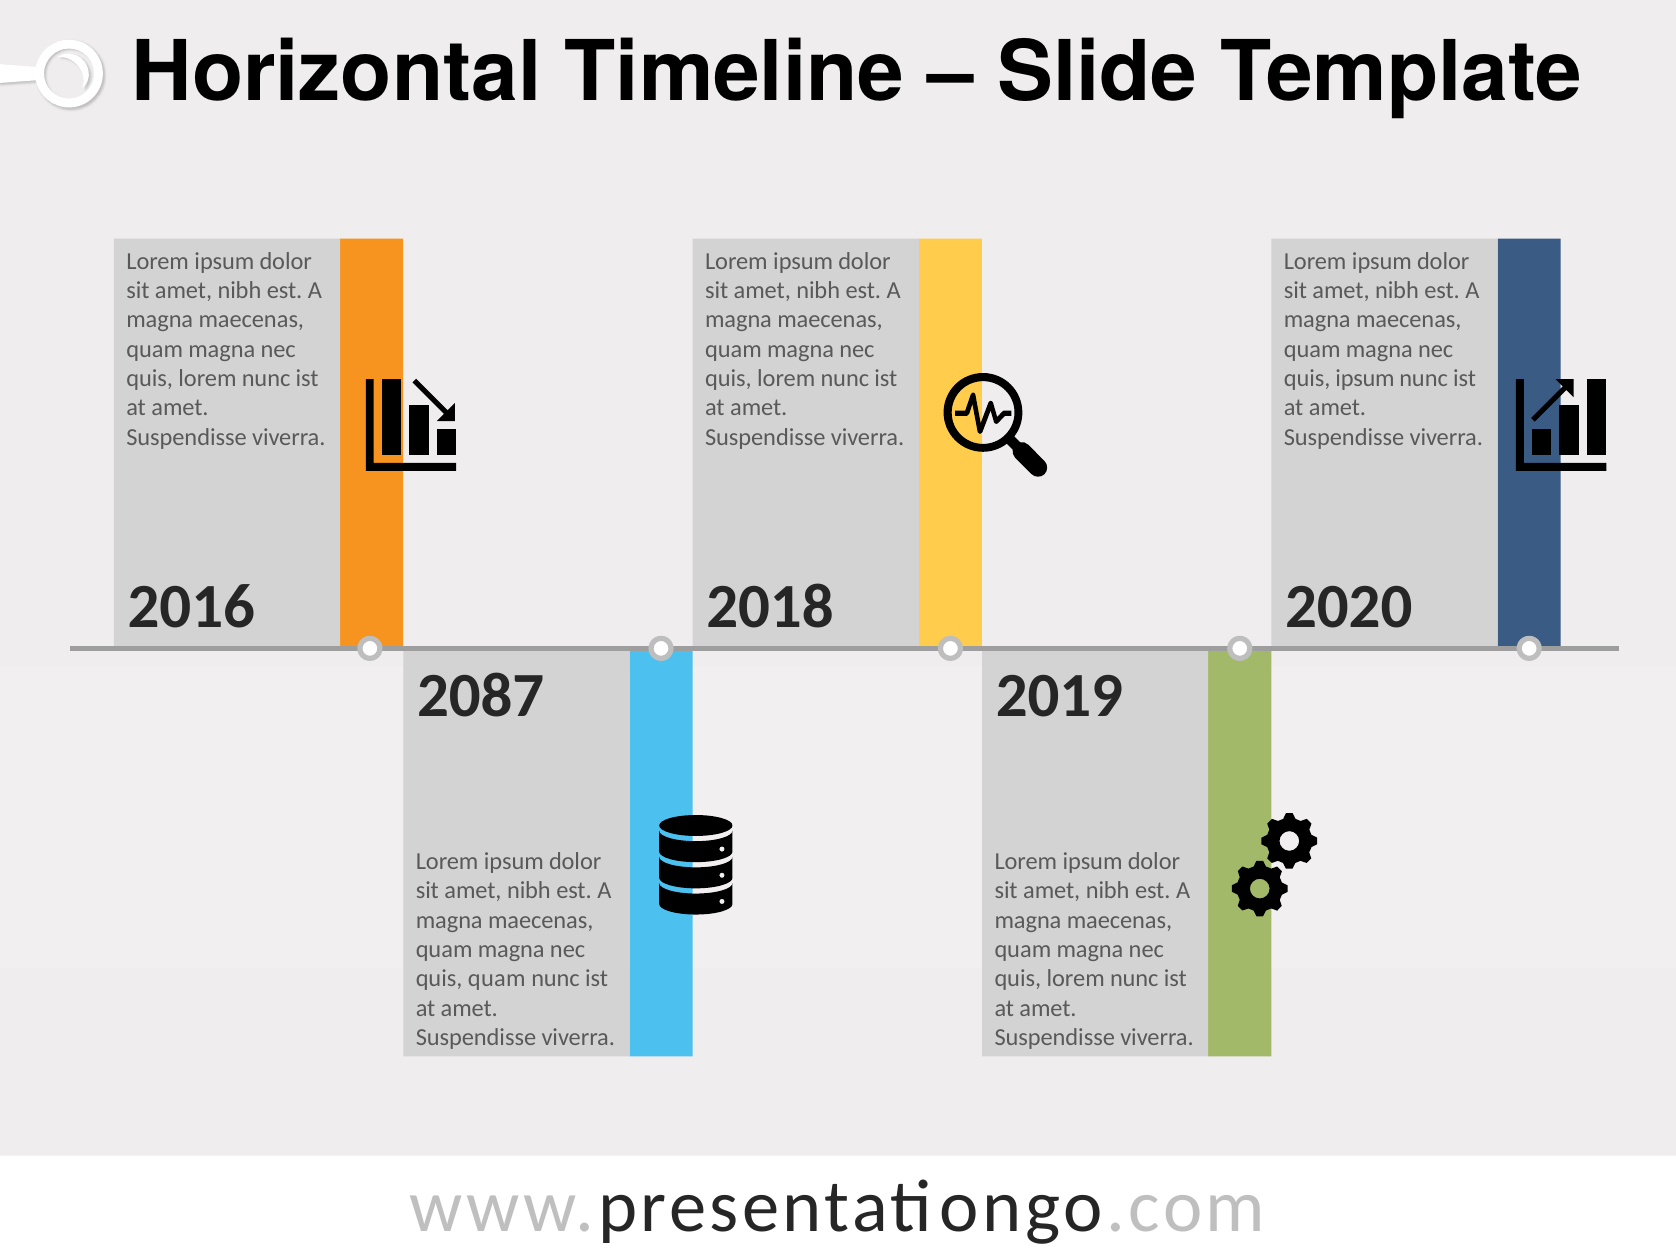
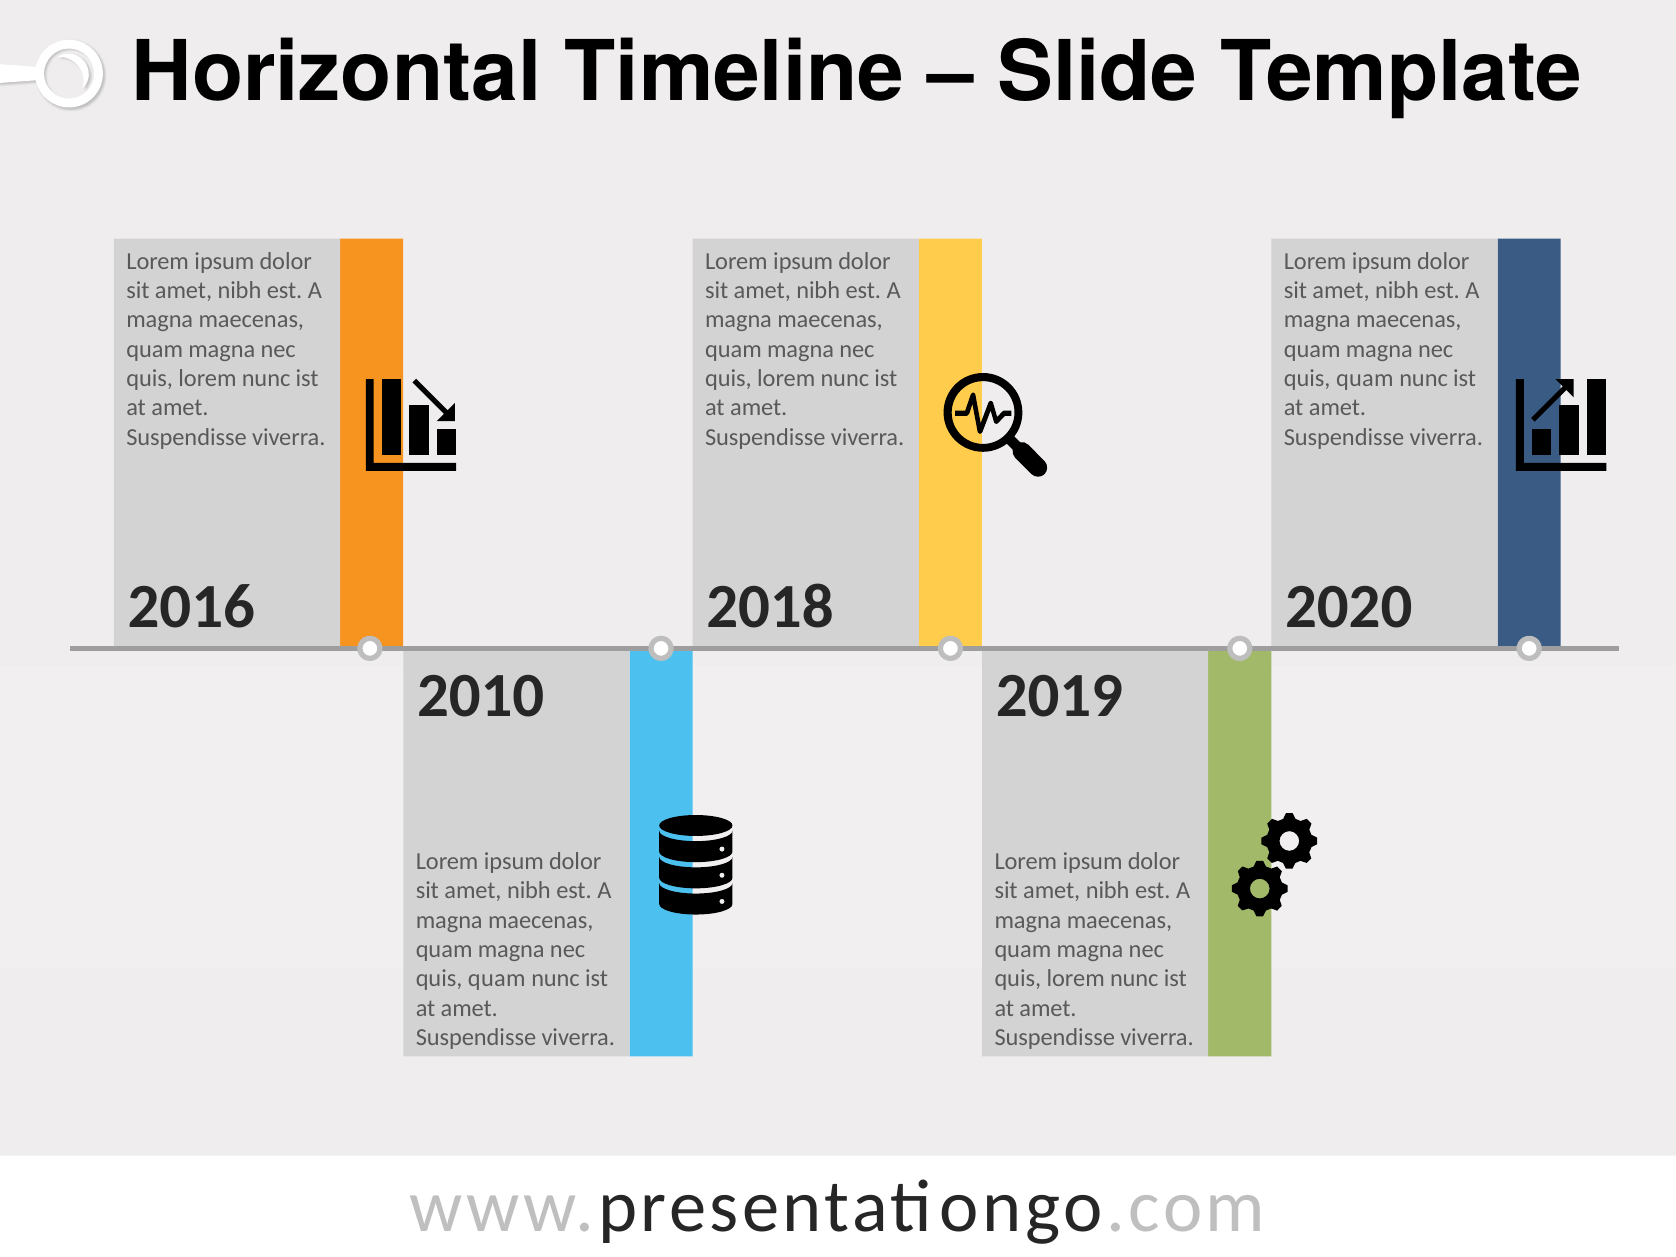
ipsum at (1365, 378): ipsum -> quam
2087: 2087 -> 2010
